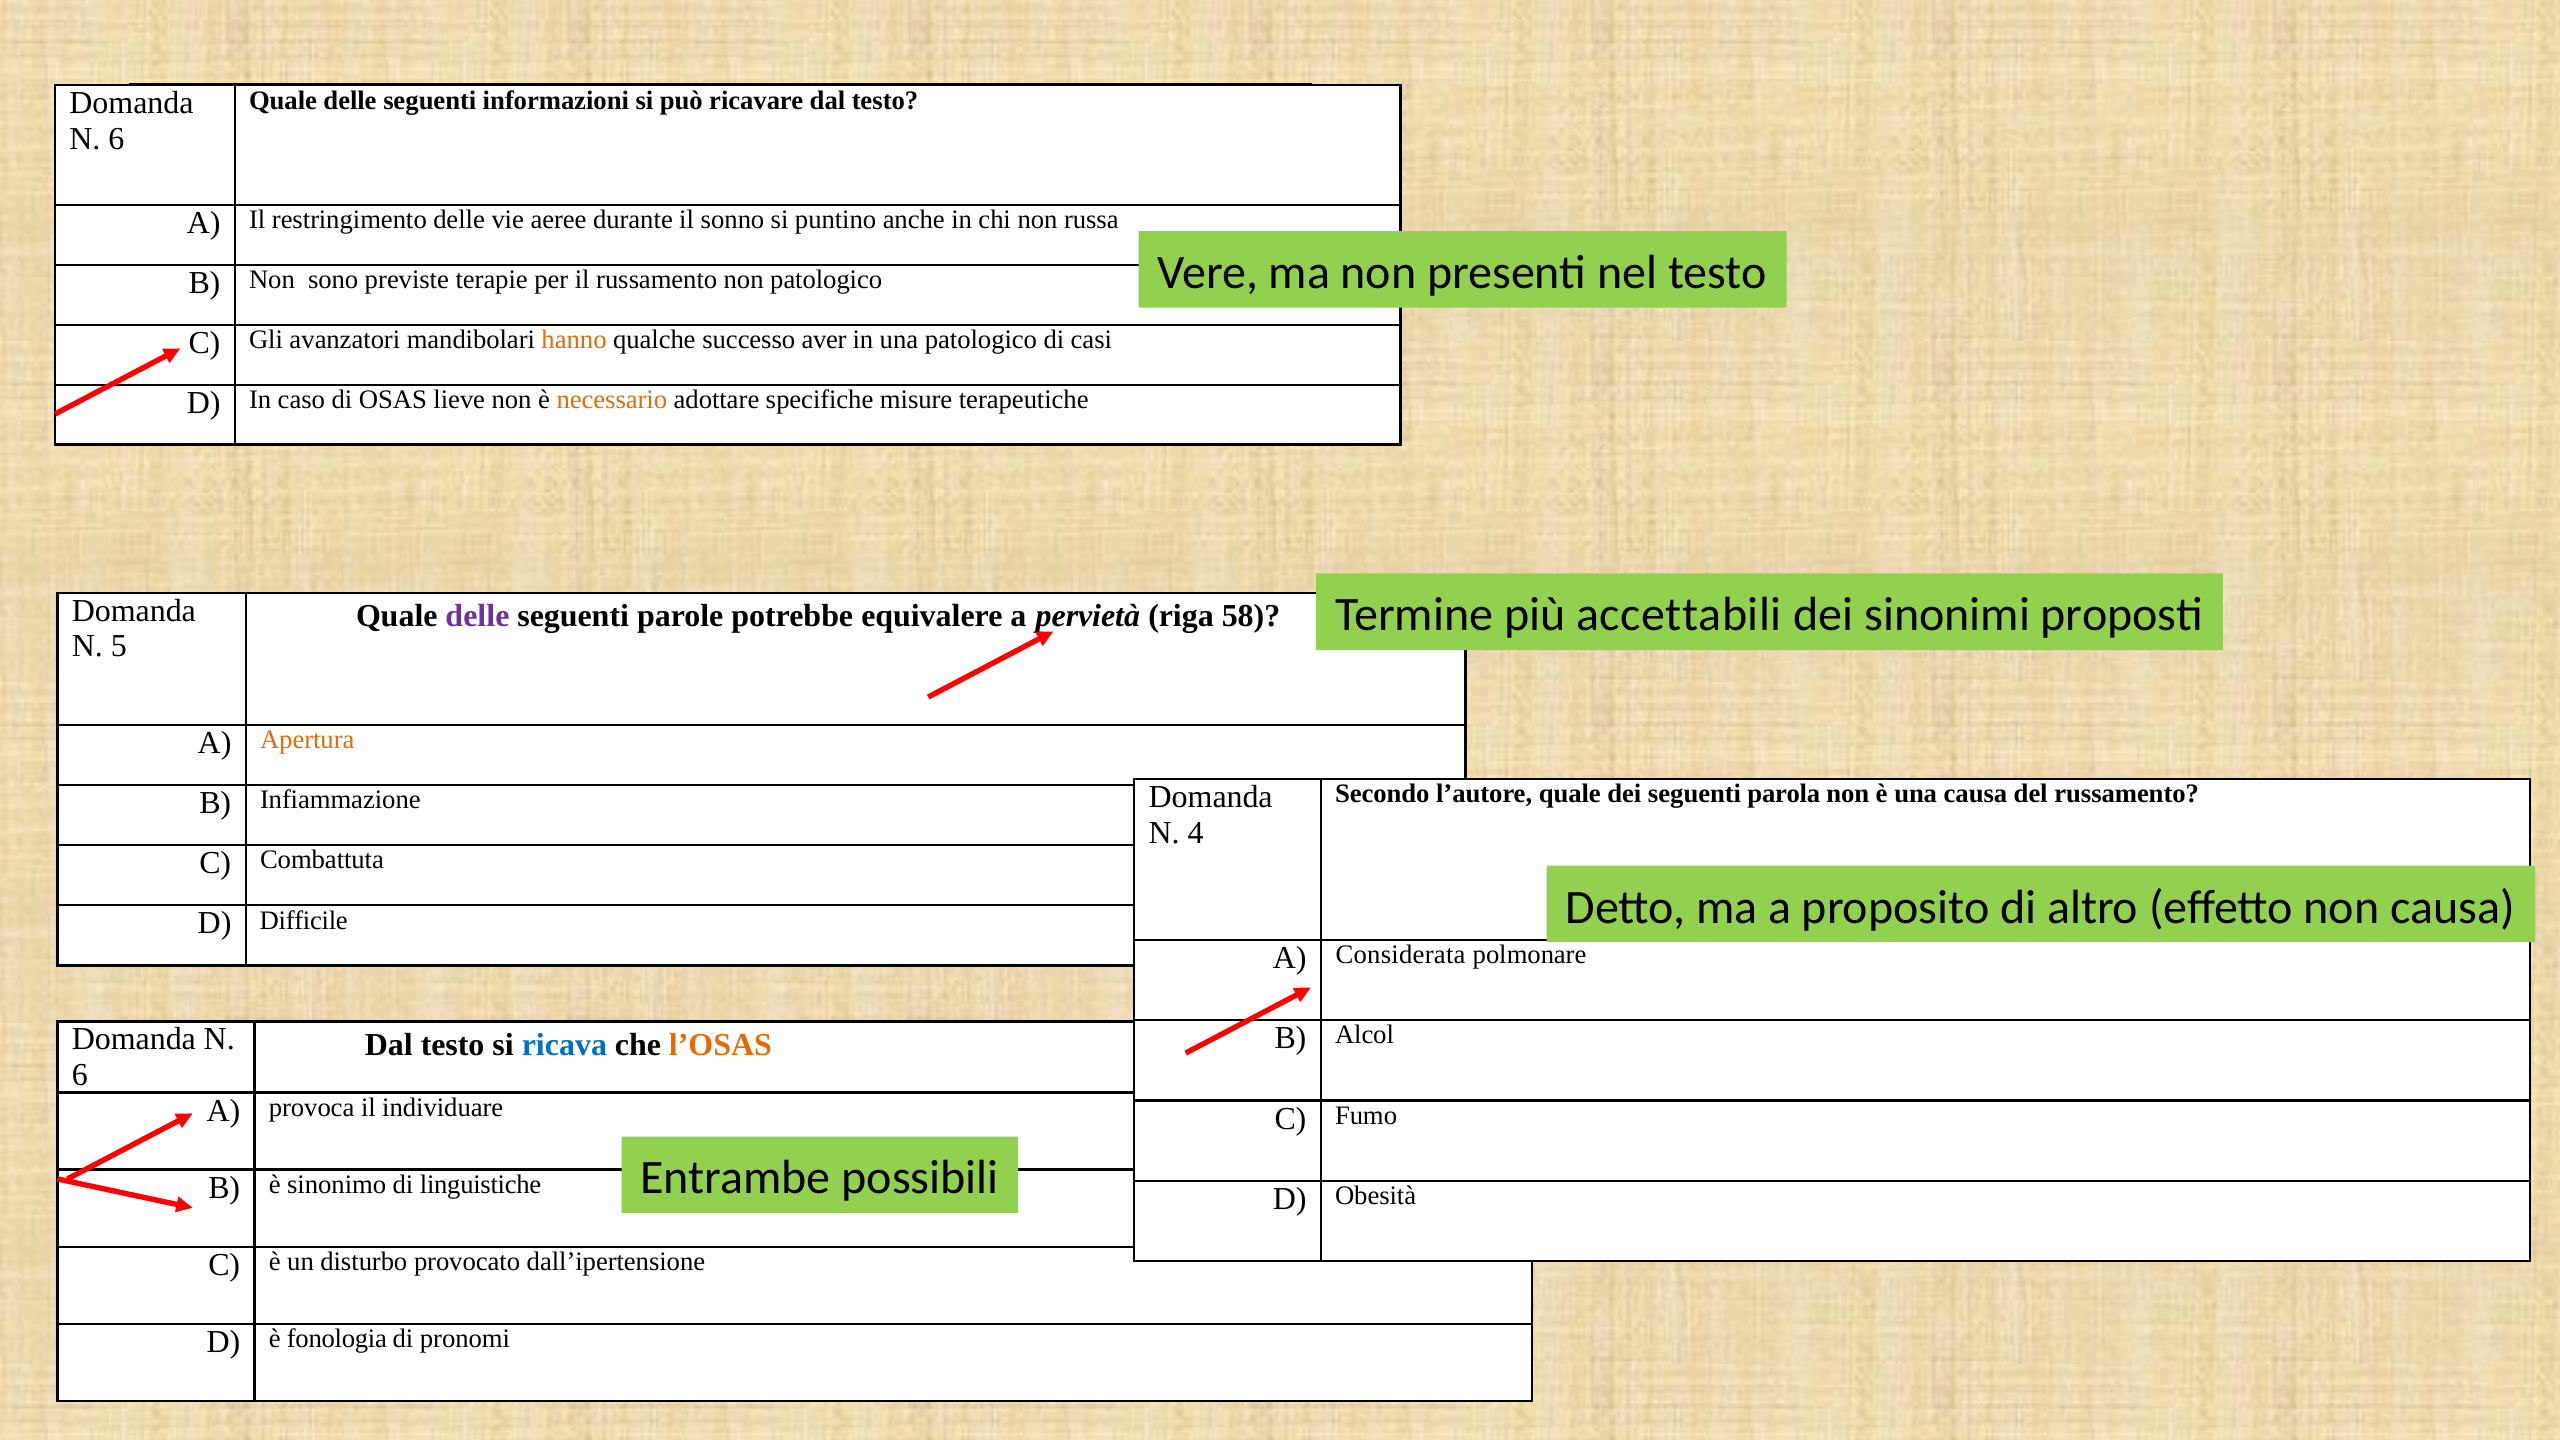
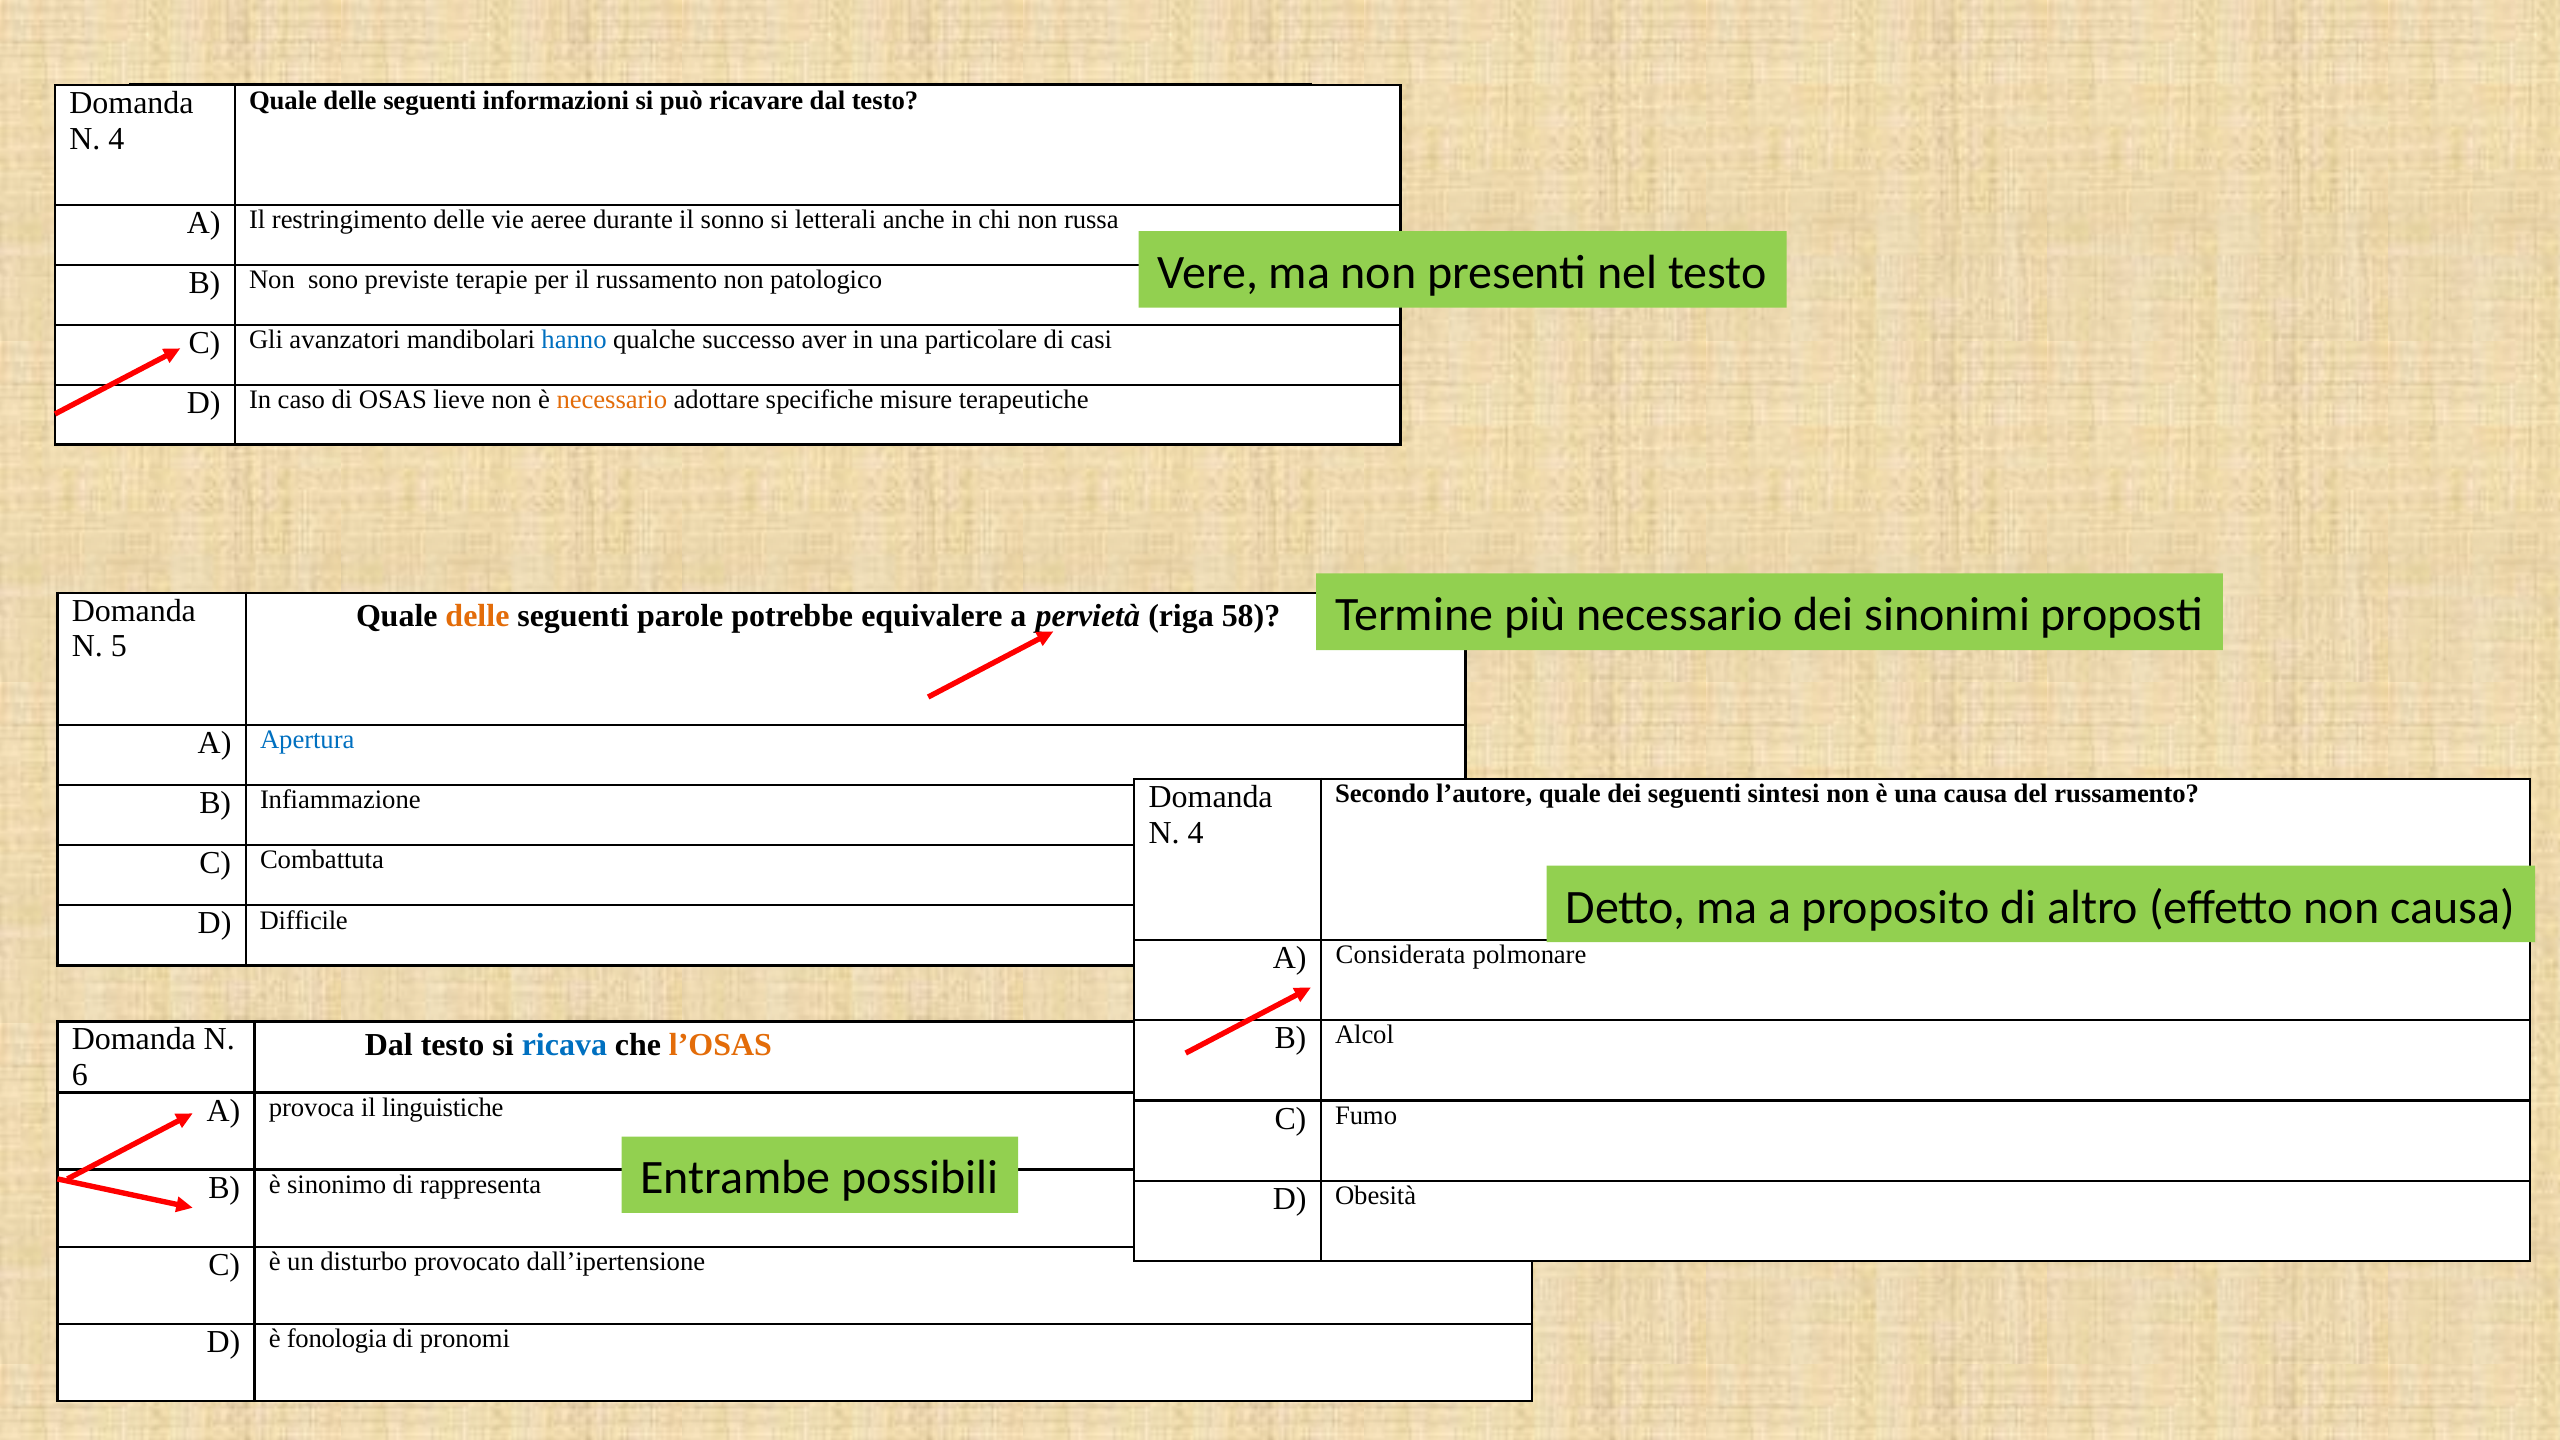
6 at (116, 139): 6 -> 4
puntino: puntino -> letterali
hanno at (574, 340) colour: orange -> blue
una patologico: patologico -> particolare
più accettabili: accettabili -> necessario
delle at (477, 616) colour: purple -> orange
Apertura colour: orange -> blue
parola: parola -> sintesi
individuare: individuare -> linguistiche
linguistiche: linguistiche -> rappresenta
